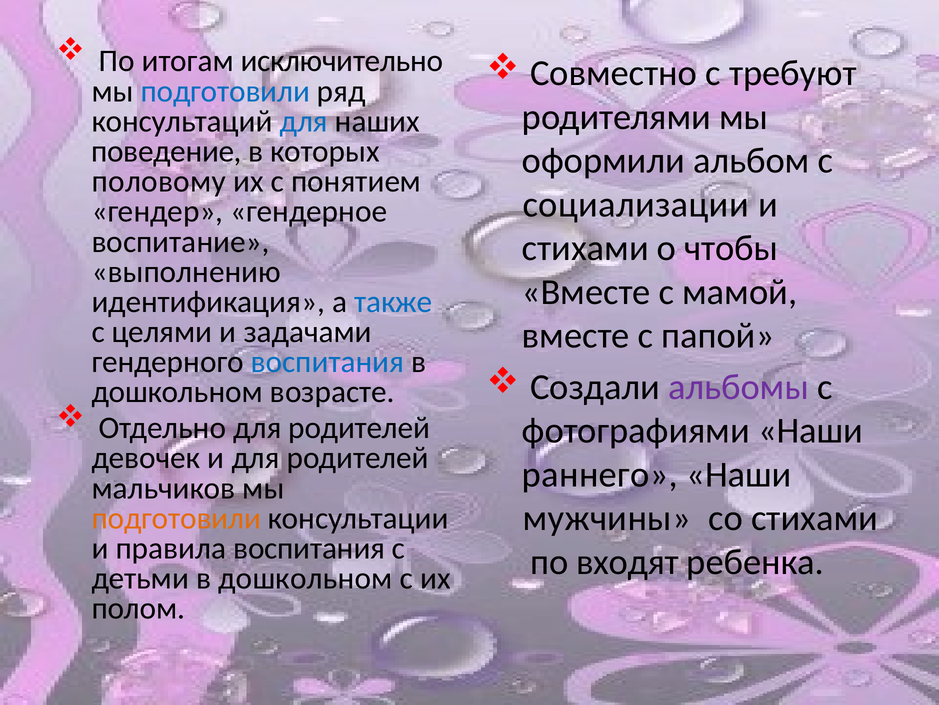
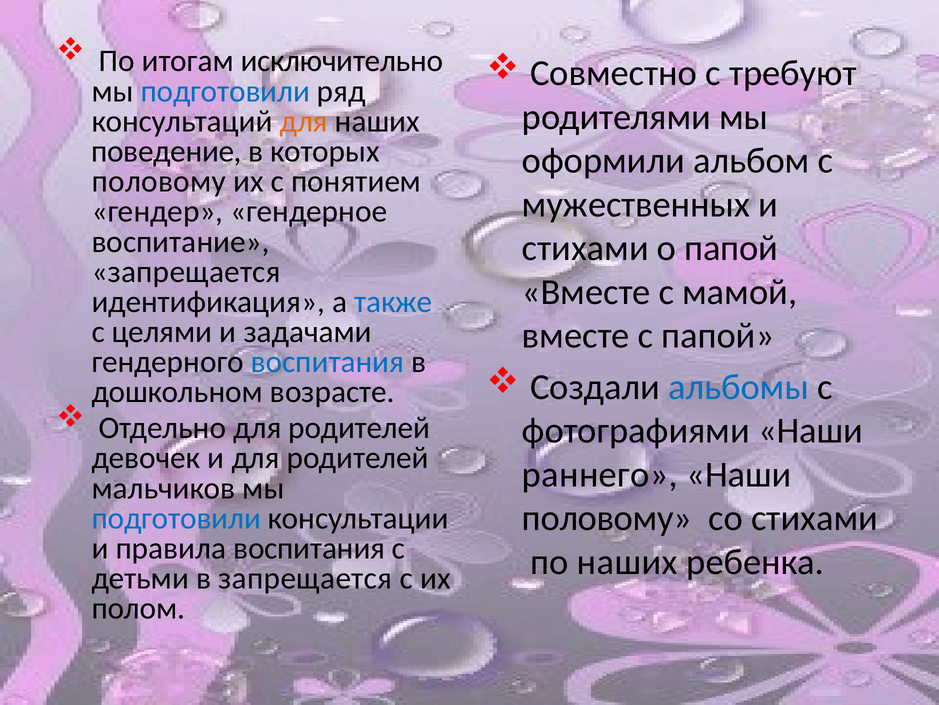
для at (304, 121) colour: blue -> orange
социализации: социализации -> мужественных
о чтобы: чтобы -> папой
выполнению at (186, 271): выполнению -> запрещается
альбомы colour: purple -> blue
мужчины at (607, 518): мужчины -> половому
подготовили at (176, 518) colour: orange -> blue
по входят: входят -> наших
детьми в дошкольном: дошкольном -> запрещается
